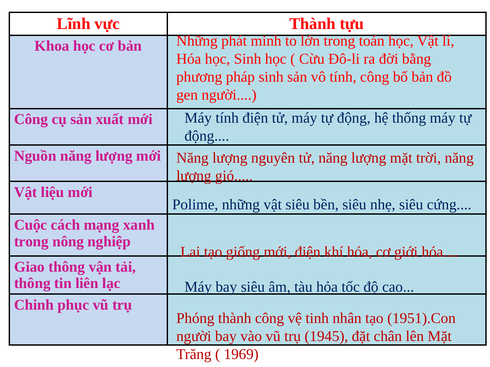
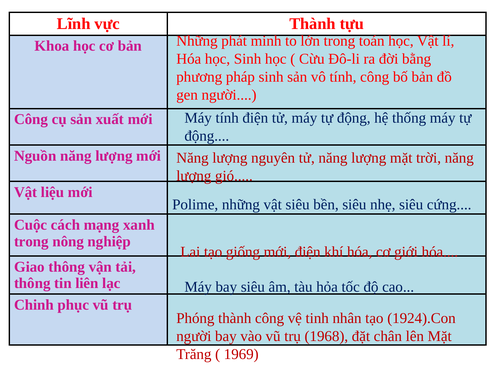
1951).Con: 1951).Con -> 1924).Con
1945: 1945 -> 1968
